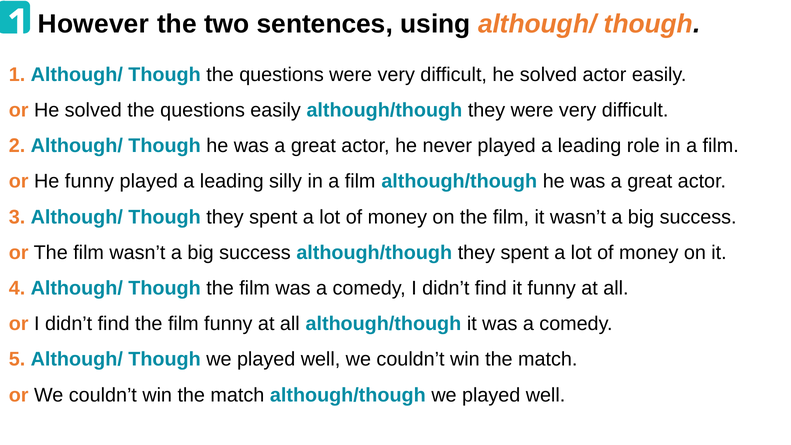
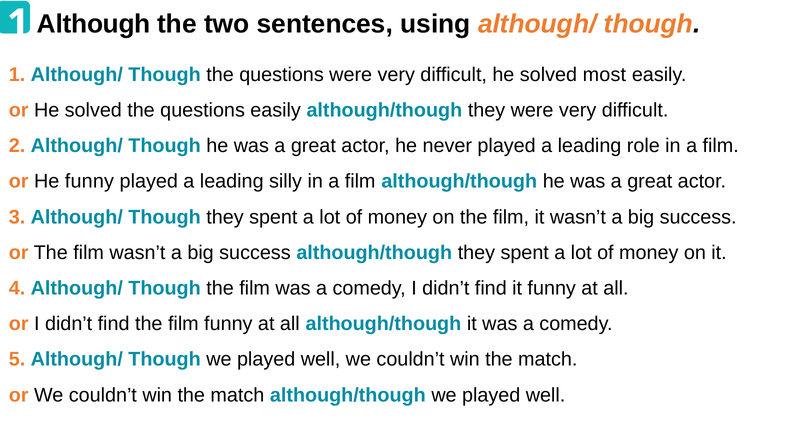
However: However -> Although
solved actor: actor -> most
